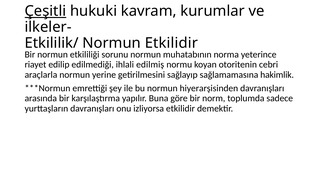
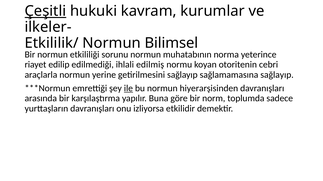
Normun Etkilidir: Etkilidir -> Bilimsel
sağlamamasına hakimlik: hakimlik -> sağlayıp
ile underline: none -> present
